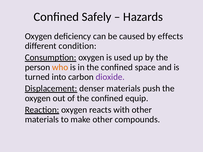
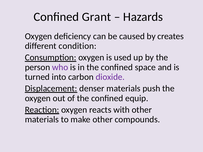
Safely: Safely -> Grant
effects: effects -> creates
who colour: orange -> purple
